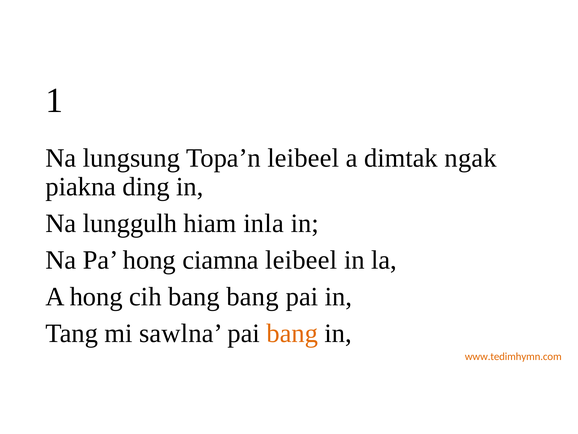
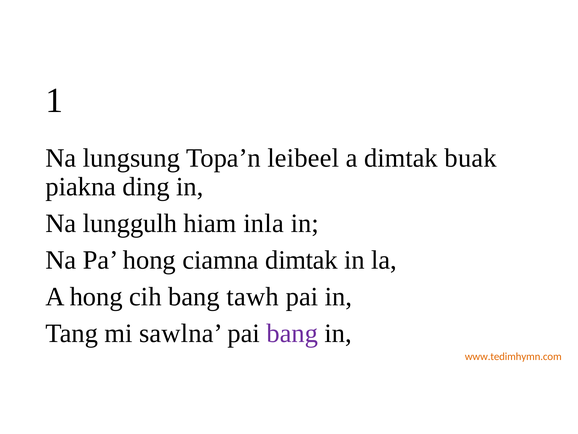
ngak: ngak -> buak
ciamna leibeel: leibeel -> dimtak
bang bang: bang -> tawh
bang at (292, 333) colour: orange -> purple
